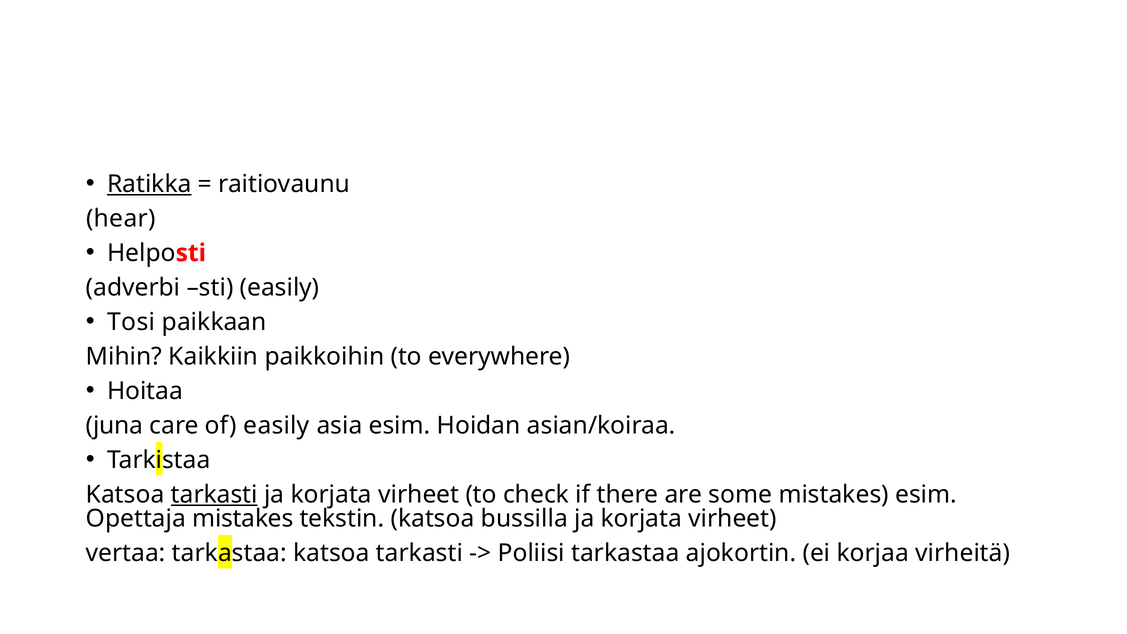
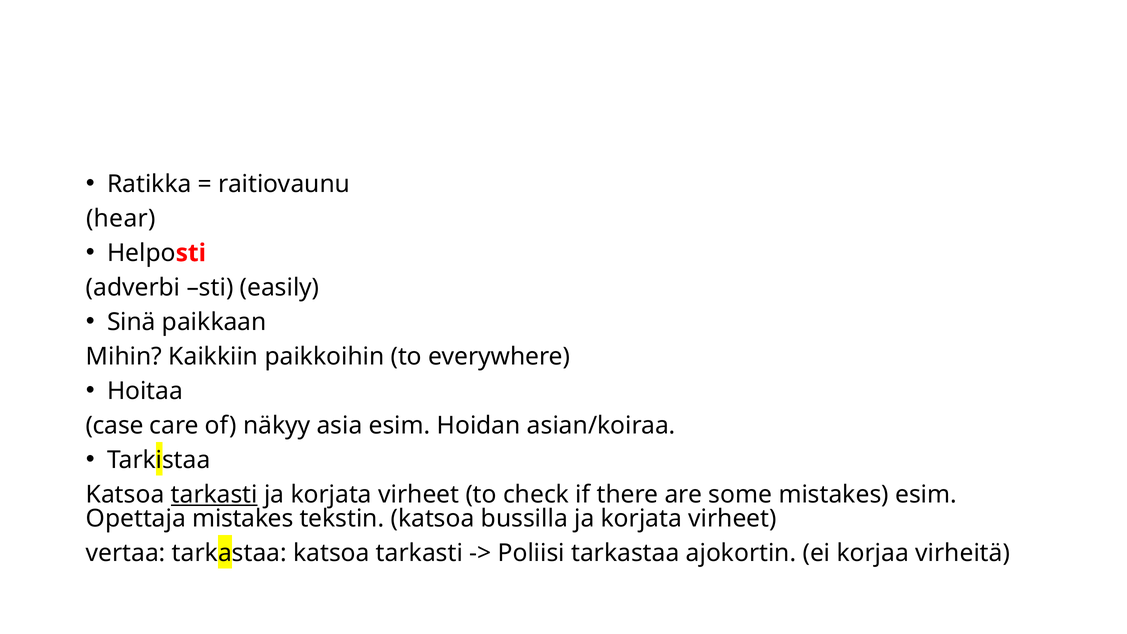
Ratikka underline: present -> none
Tosi: Tosi -> Sinä
juna: juna -> case
of easily: easily -> näkyy
